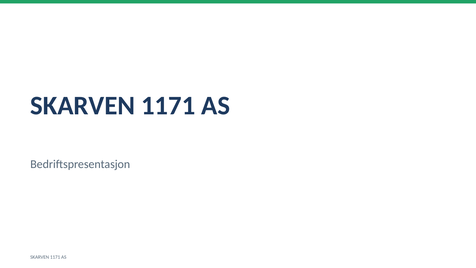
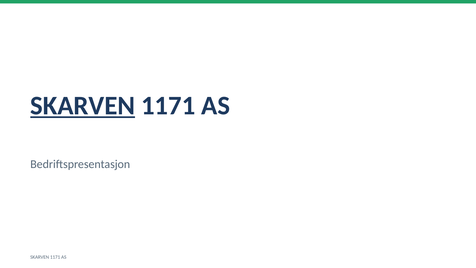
SKARVEN at (83, 106) underline: none -> present
